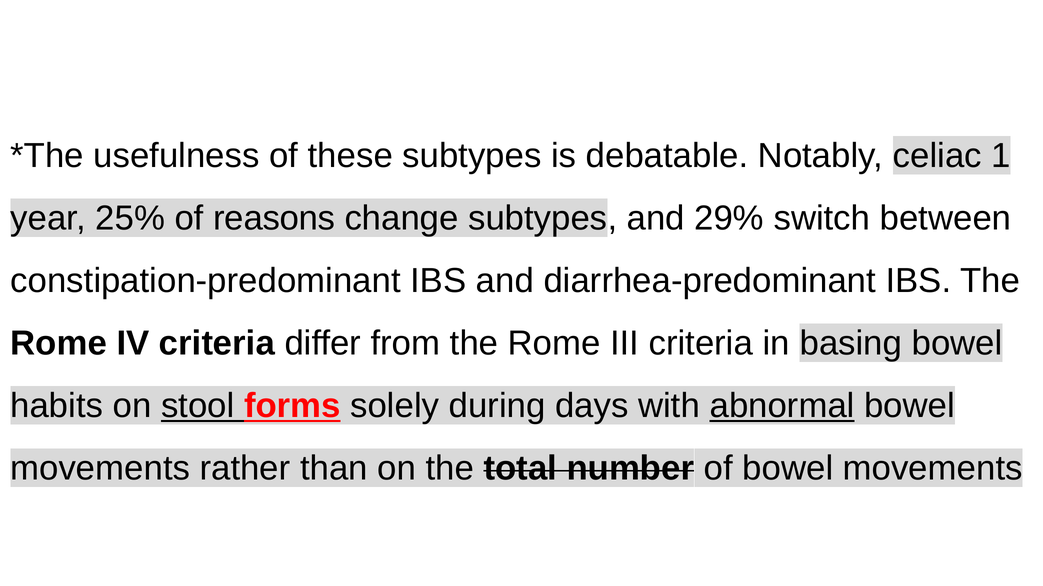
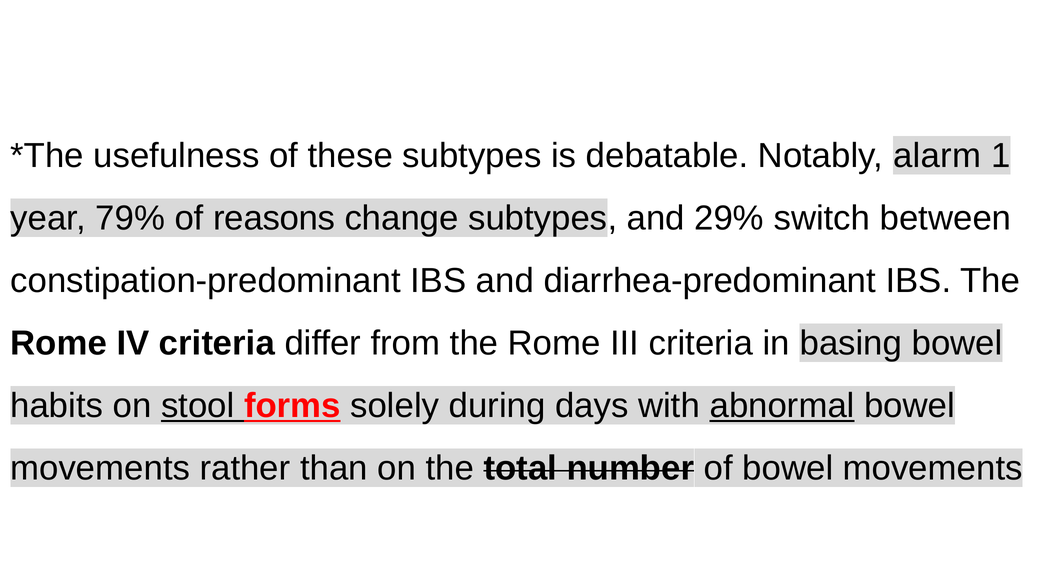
celiac: celiac -> alarm
25%: 25% -> 79%
